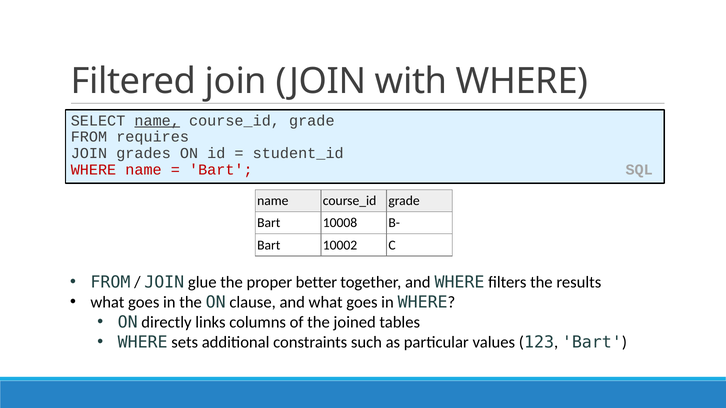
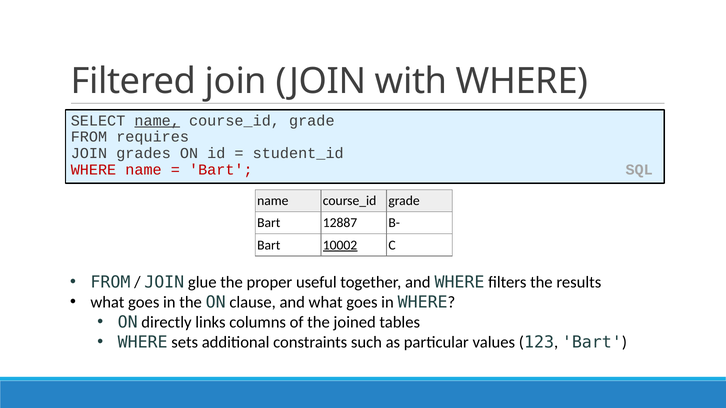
10008: 10008 -> 12887
10002 underline: none -> present
better: better -> useful
